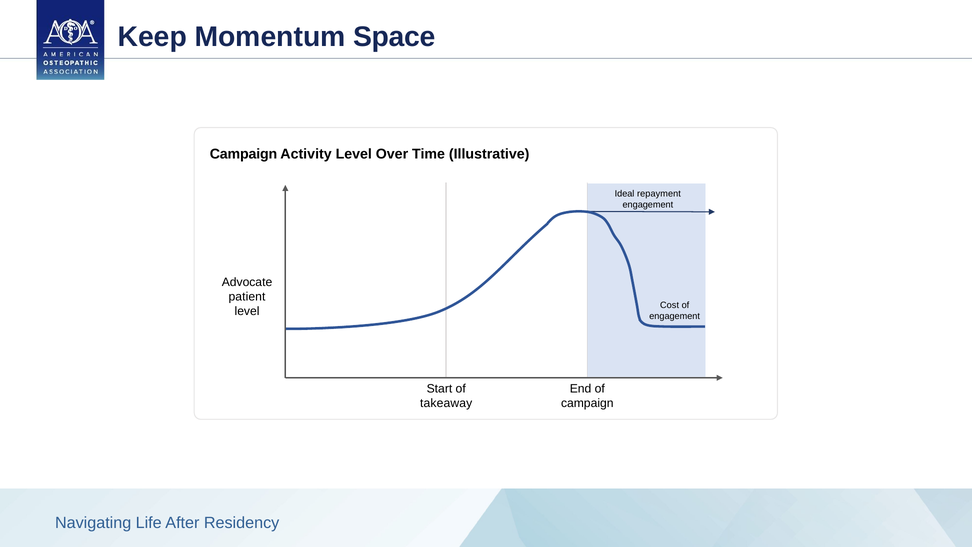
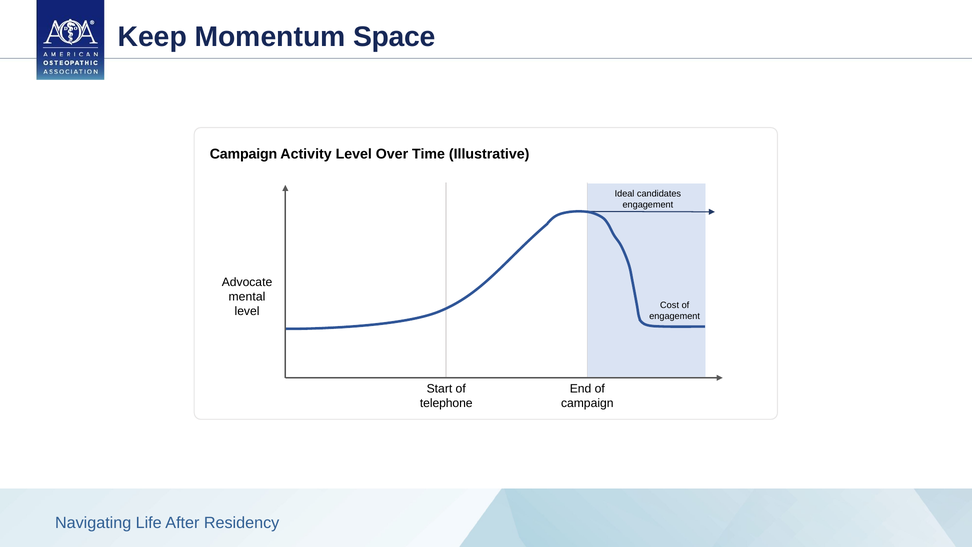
repayment: repayment -> candidates
patient: patient -> mental
takeaway: takeaway -> telephone
